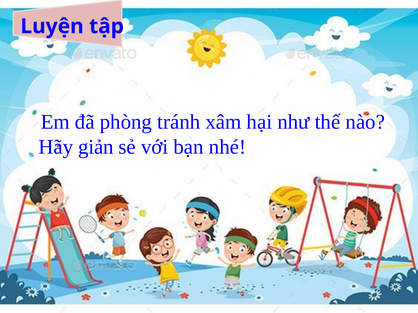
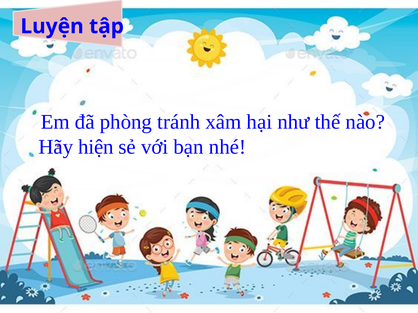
giản: giản -> hiện
